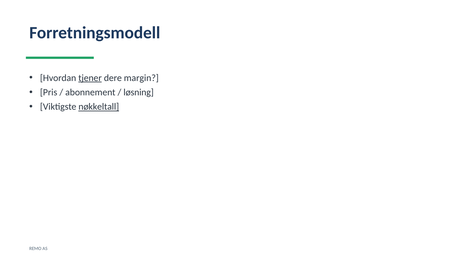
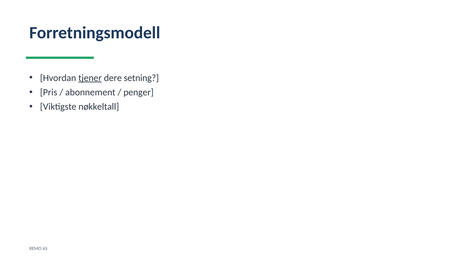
margin: margin -> setning
løsning: løsning -> penger
nøkkeltall underline: present -> none
